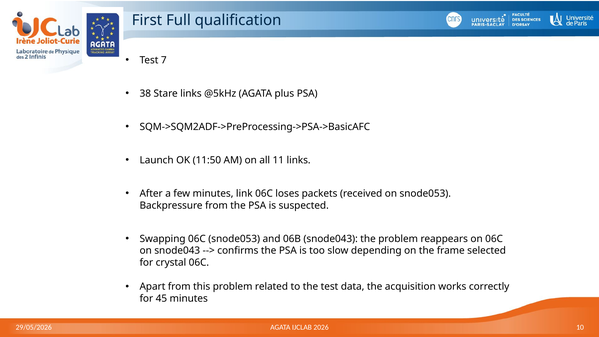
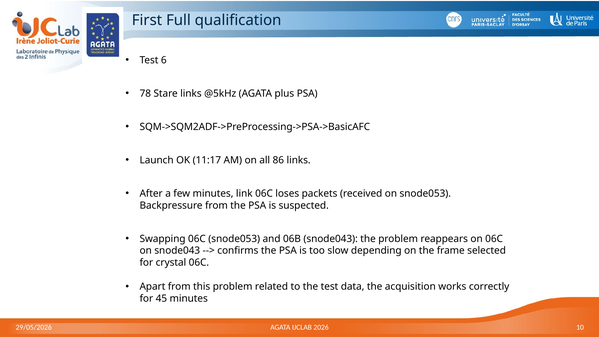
7: 7 -> 6
38: 38 -> 78
11:50: 11:50 -> 11:17
11: 11 -> 86
